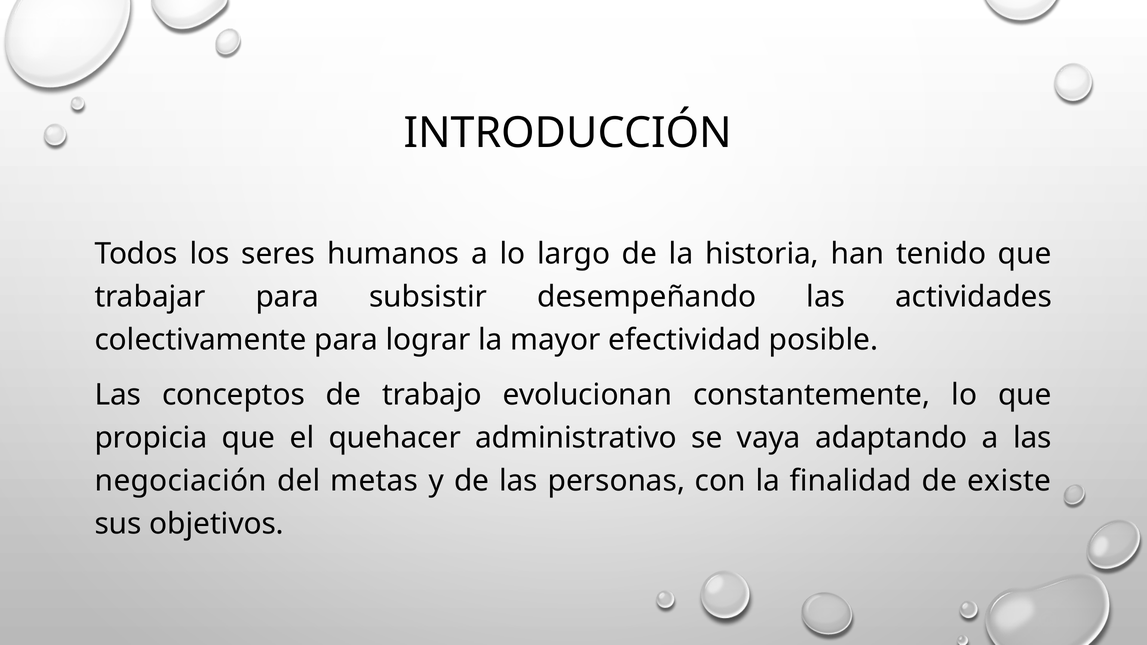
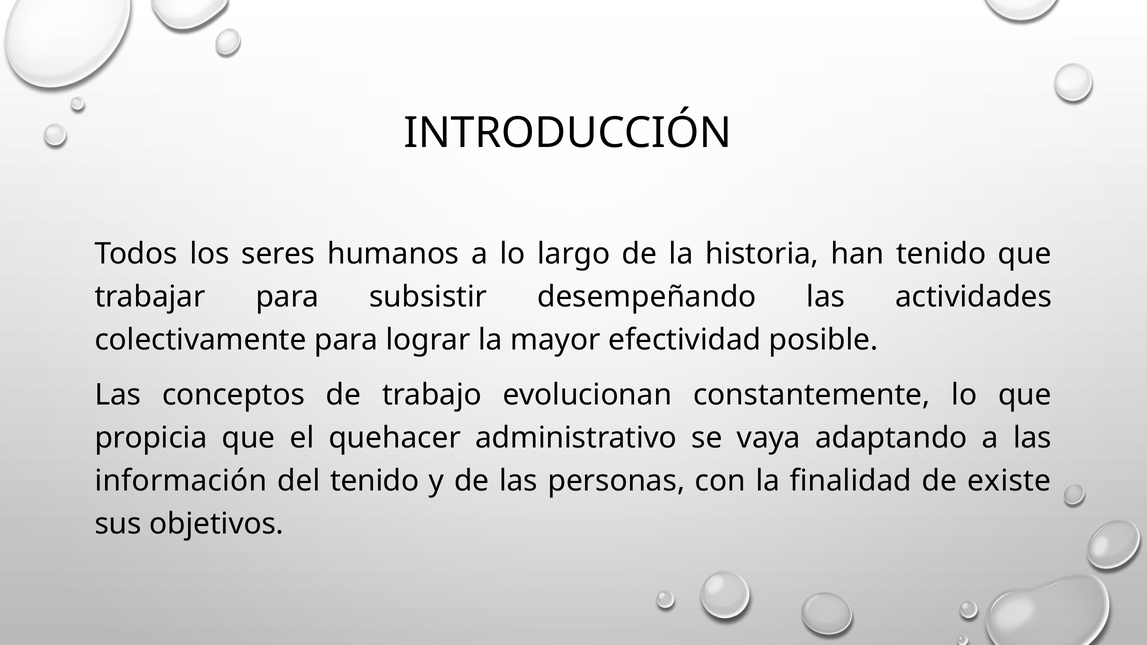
negociación: negociación -> información
del metas: metas -> tenido
